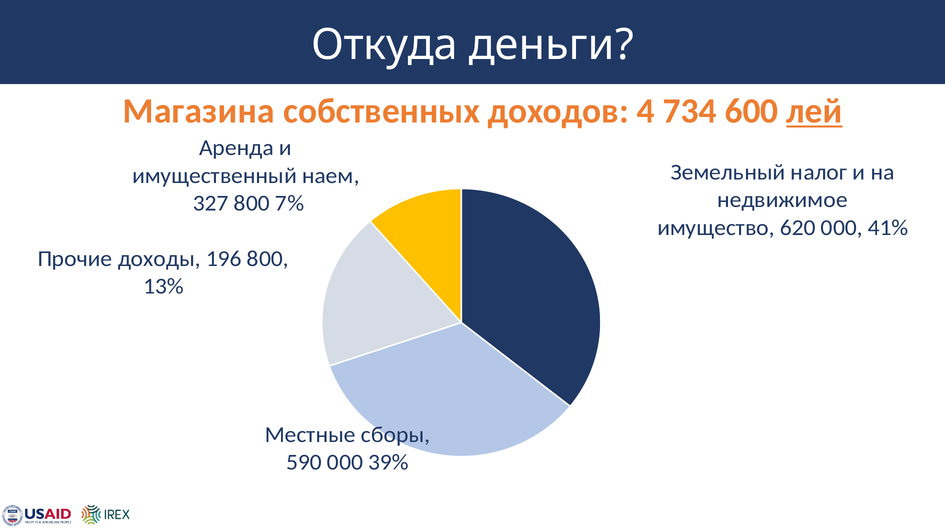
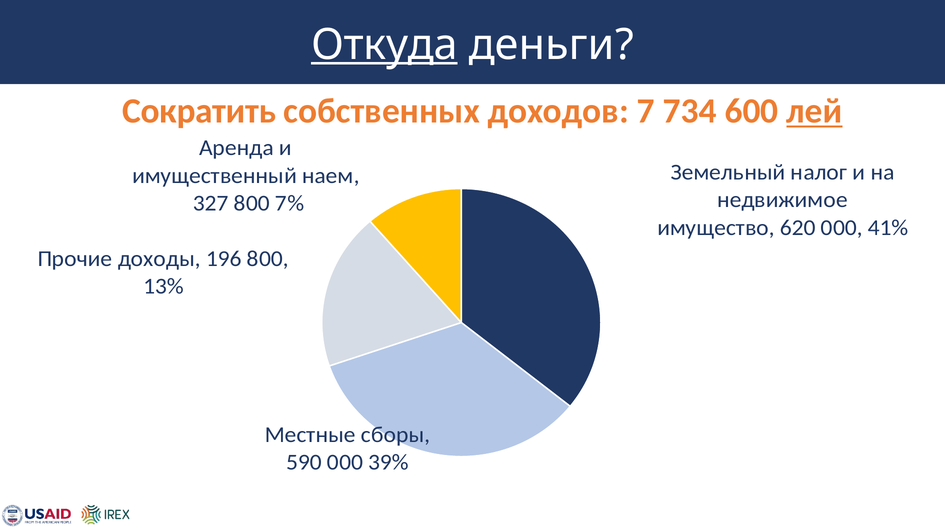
Откуда underline: none -> present
Магазина: Магазина -> Сократить
4: 4 -> 7
